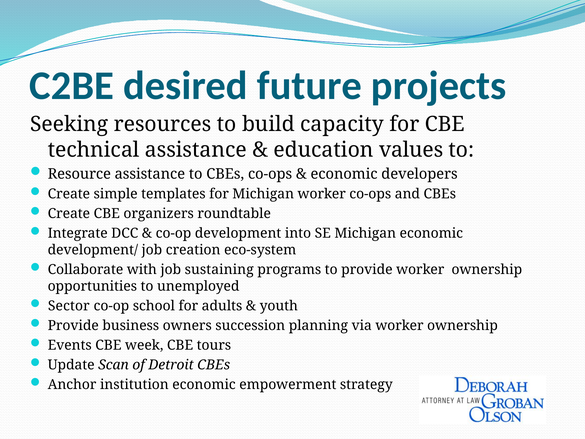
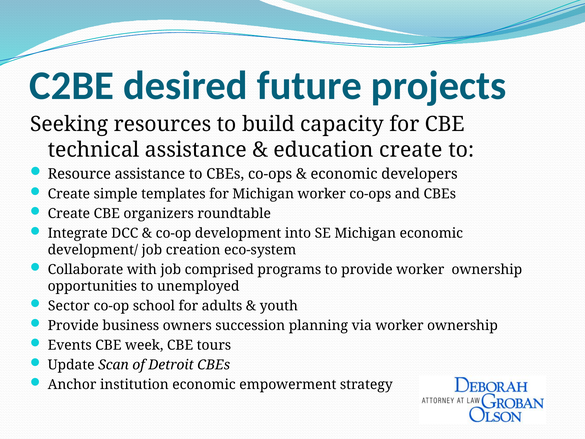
education values: values -> create
sustaining: sustaining -> comprised
